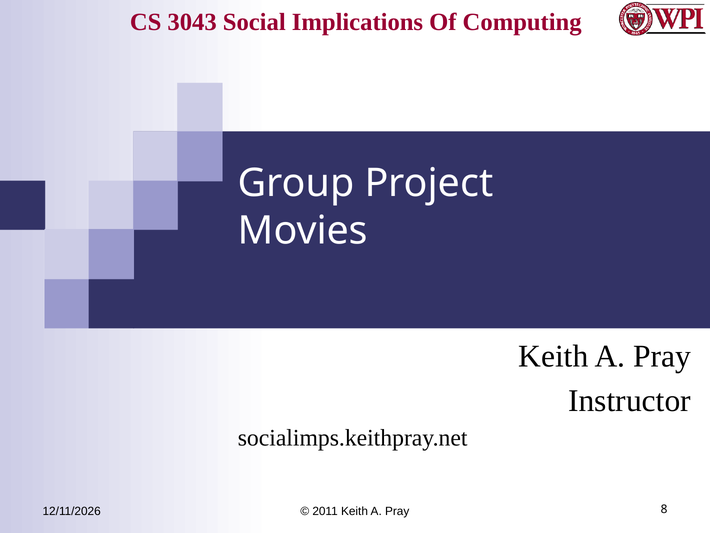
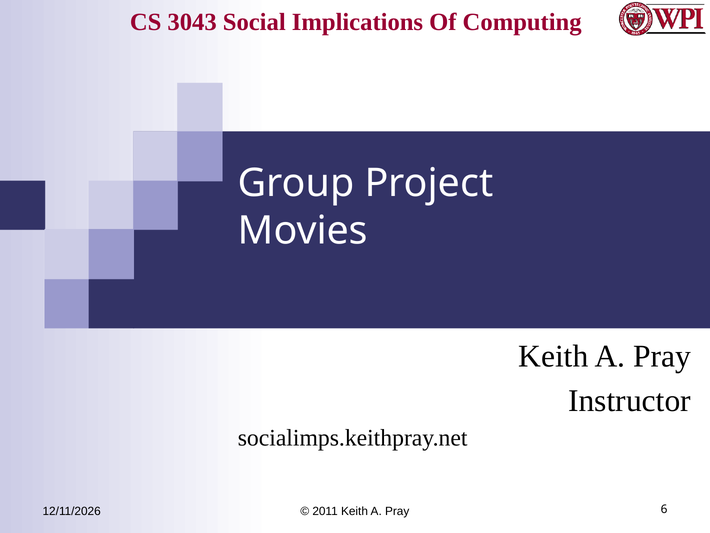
8: 8 -> 6
